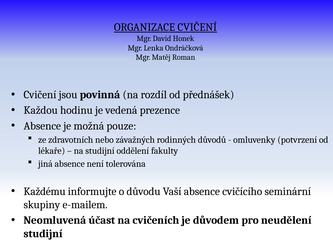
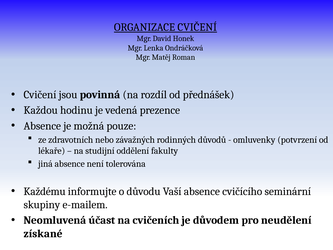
studijní at (43, 233): studijní -> získané
